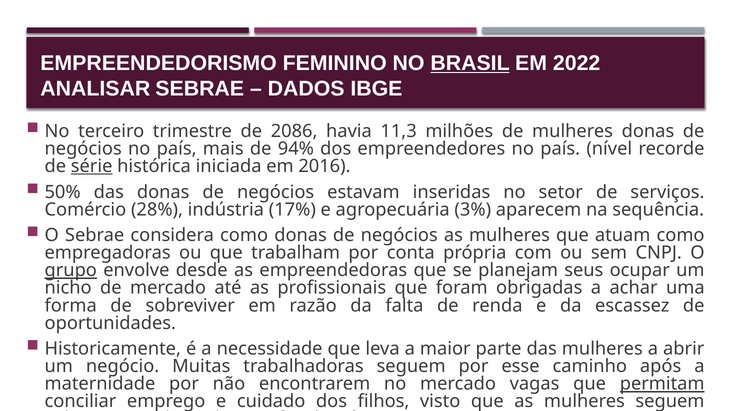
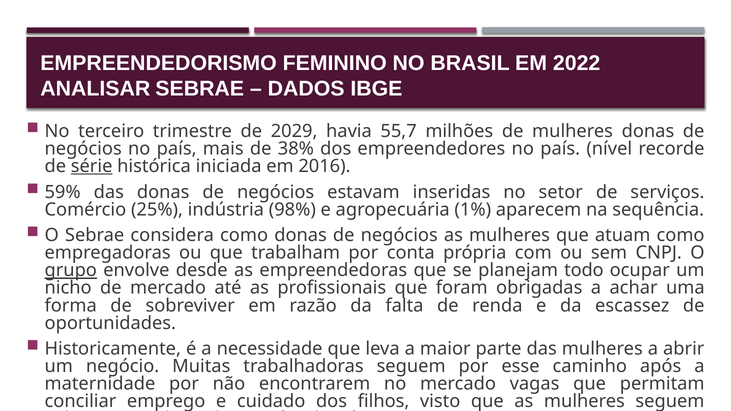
BRASIL underline: present -> none
2086: 2086 -> 2029
11,3: 11,3 -> 55,7
94%: 94% -> 38%
50%: 50% -> 59%
28%: 28% -> 25%
17%: 17% -> 98%
3%: 3% -> 1%
seus: seus -> todo
permitam underline: present -> none
